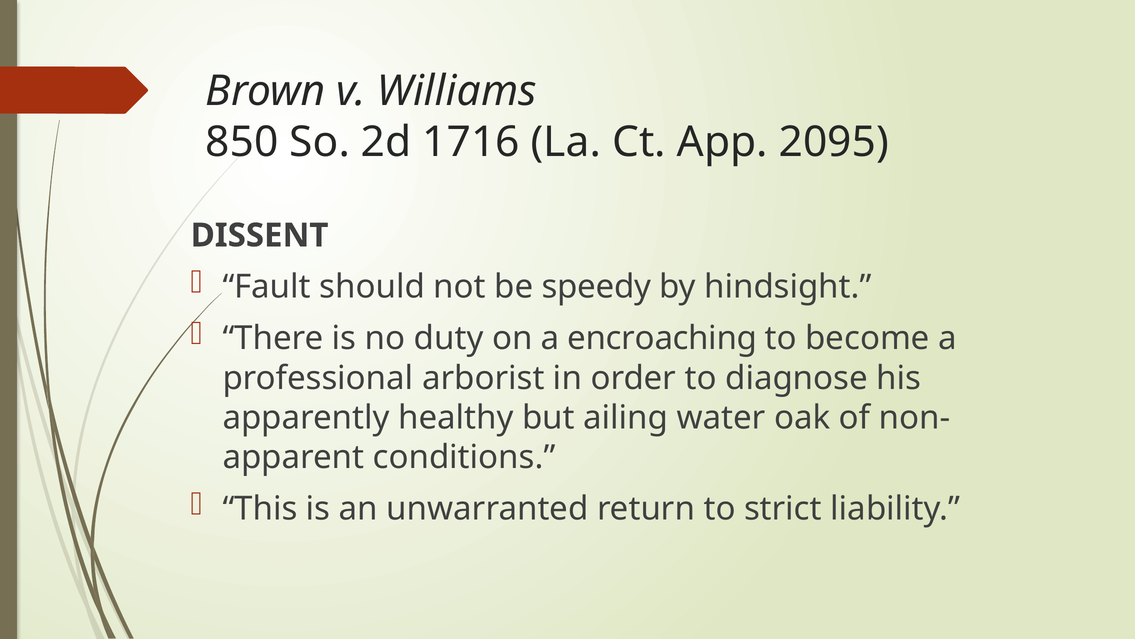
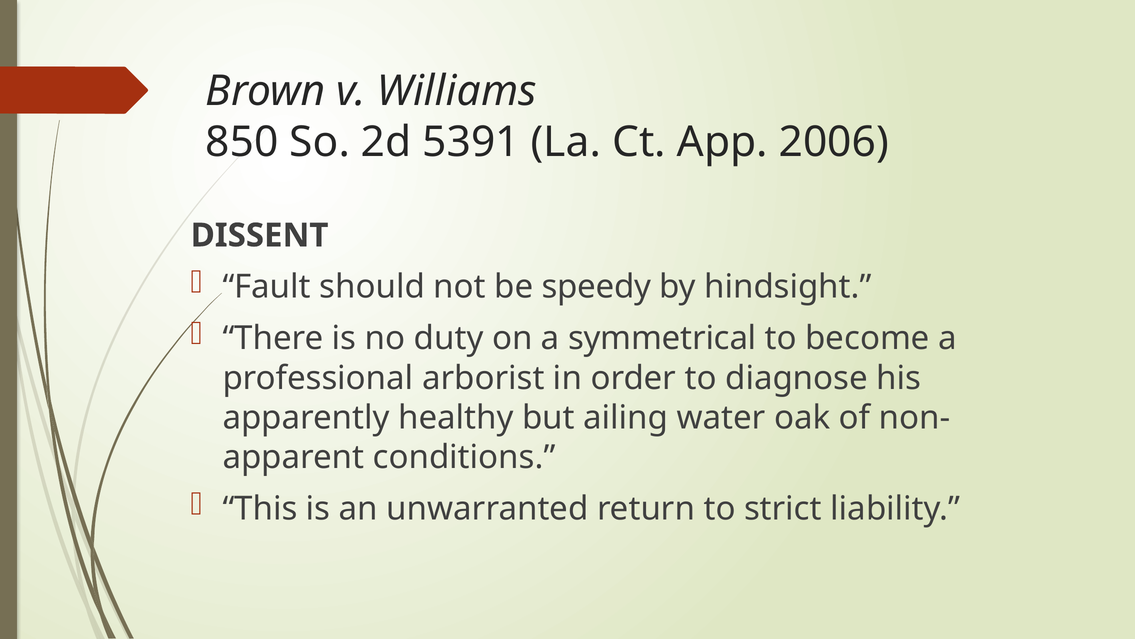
1716: 1716 -> 5391
2095: 2095 -> 2006
encroaching: encroaching -> symmetrical
